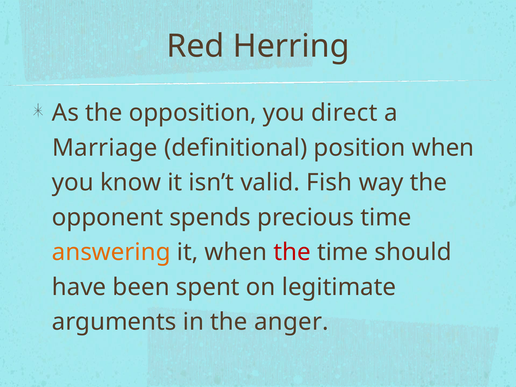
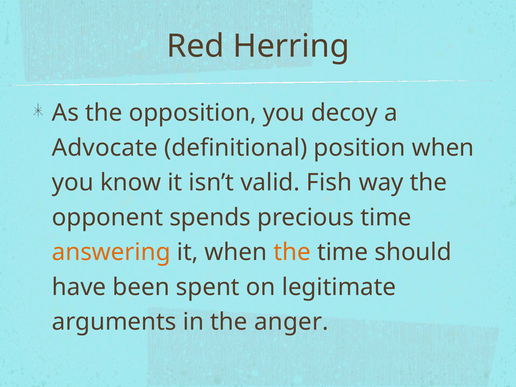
direct: direct -> decoy
Marriage: Marriage -> Advocate
the at (292, 252) colour: red -> orange
